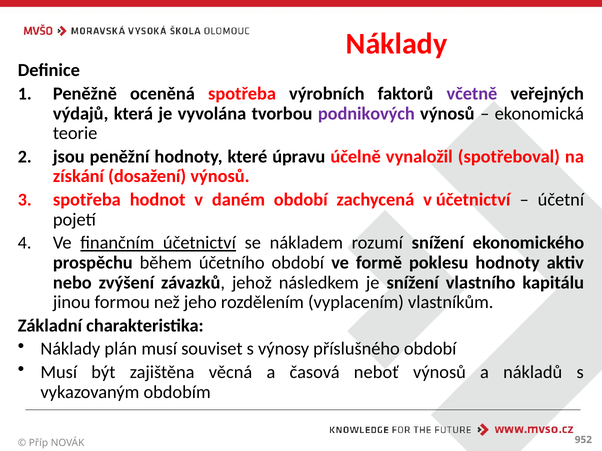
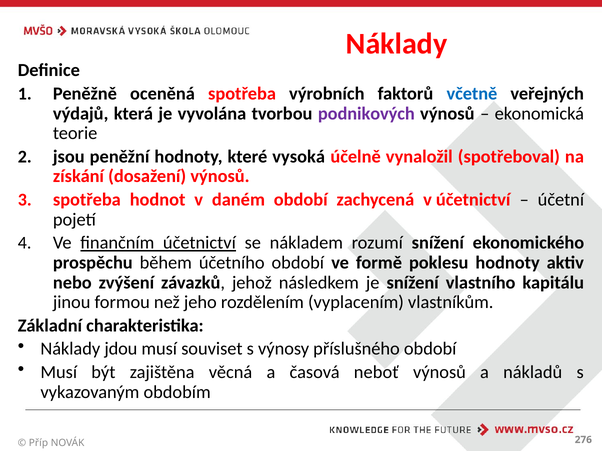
včetně colour: purple -> blue
úpravu: úpravu -> vysoká
plán: plán -> jdou
952: 952 -> 276
